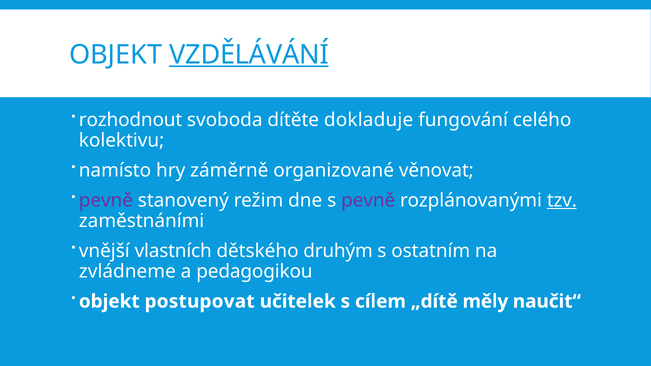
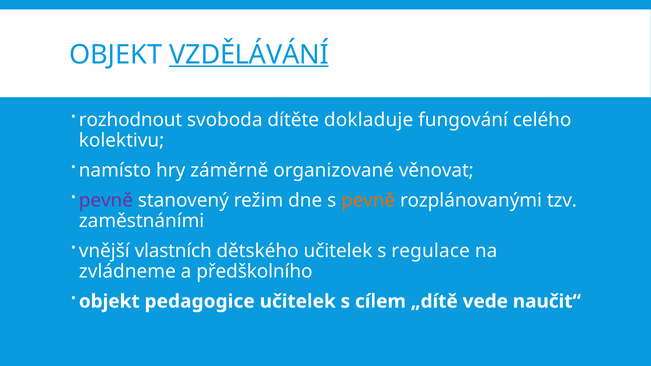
pevně at (368, 201) colour: purple -> orange
tzv underline: present -> none
dětského druhým: druhým -> učitelek
ostatním: ostatním -> regulace
pedagogikou: pedagogikou -> předškolního
postupovat: postupovat -> pedagogice
měly: měly -> vede
